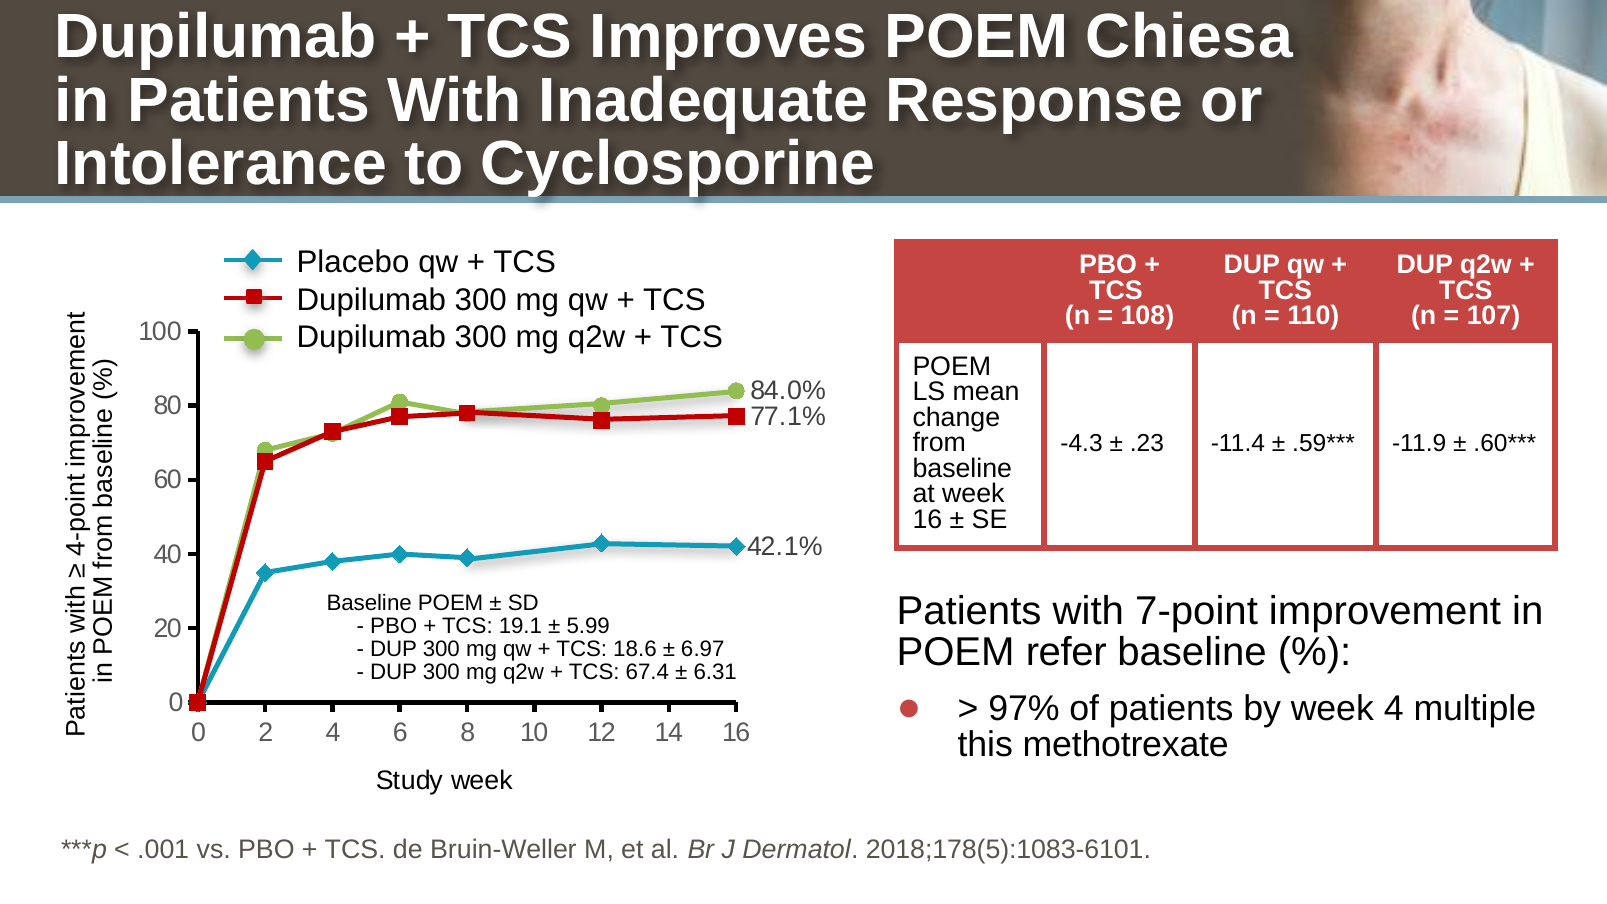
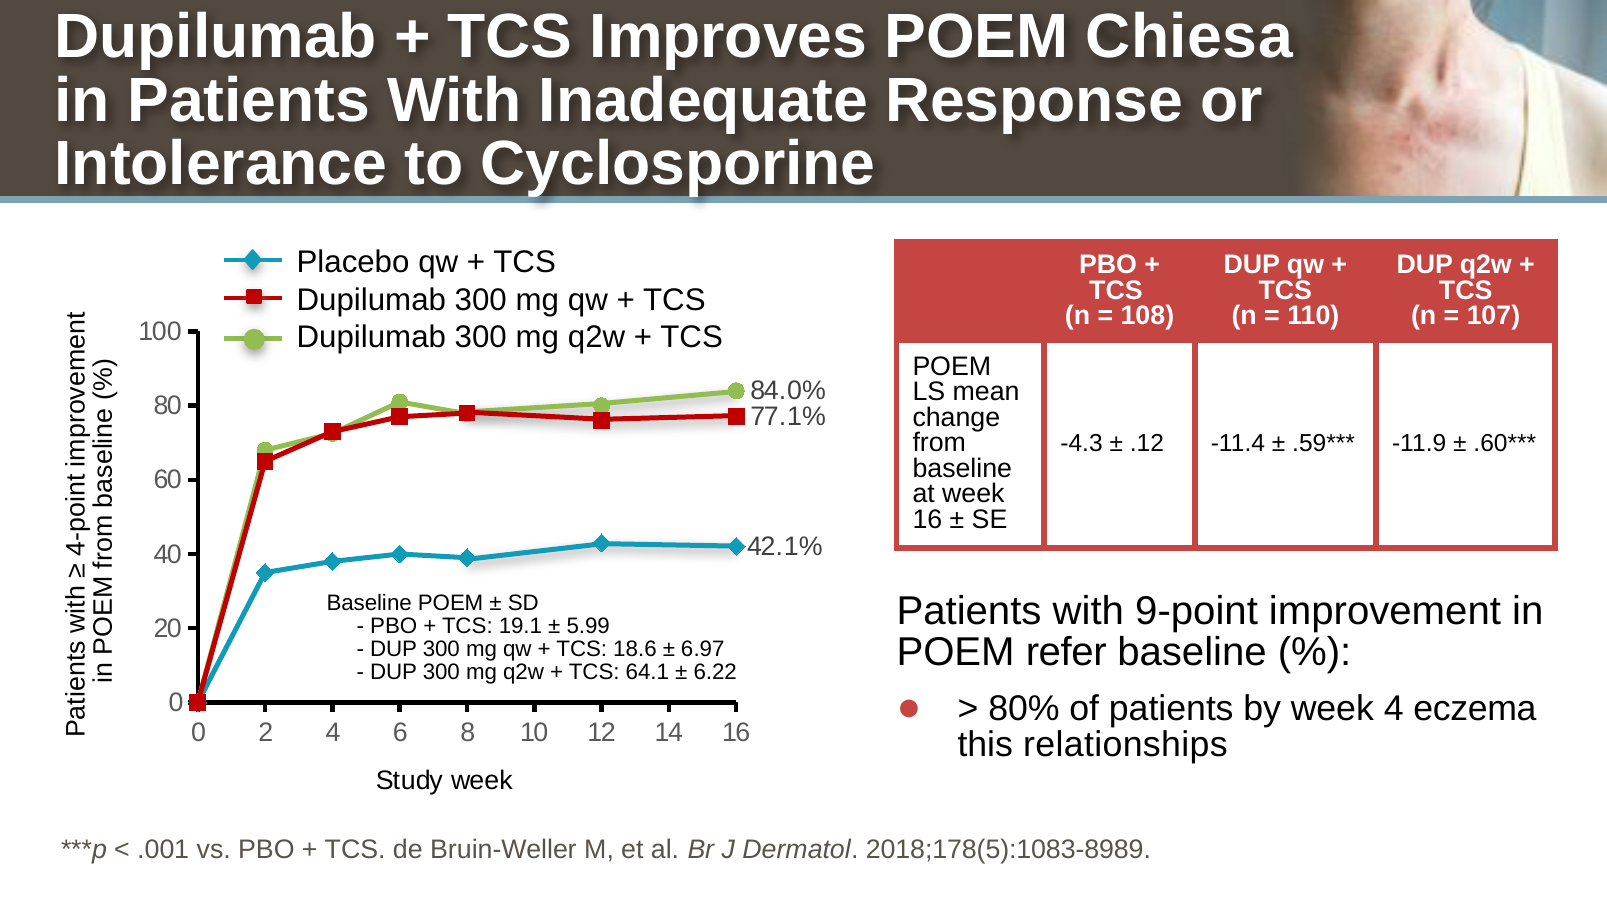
.23: .23 -> .12
7-point: 7-point -> 9-point
67.4: 67.4 -> 64.1
6.31: 6.31 -> 6.22
97%: 97% -> 80%
multiple: multiple -> eczema
methotrexate: methotrexate -> relationships
2018;178(5):1083-6101: 2018;178(5):1083-6101 -> 2018;178(5):1083-8989
